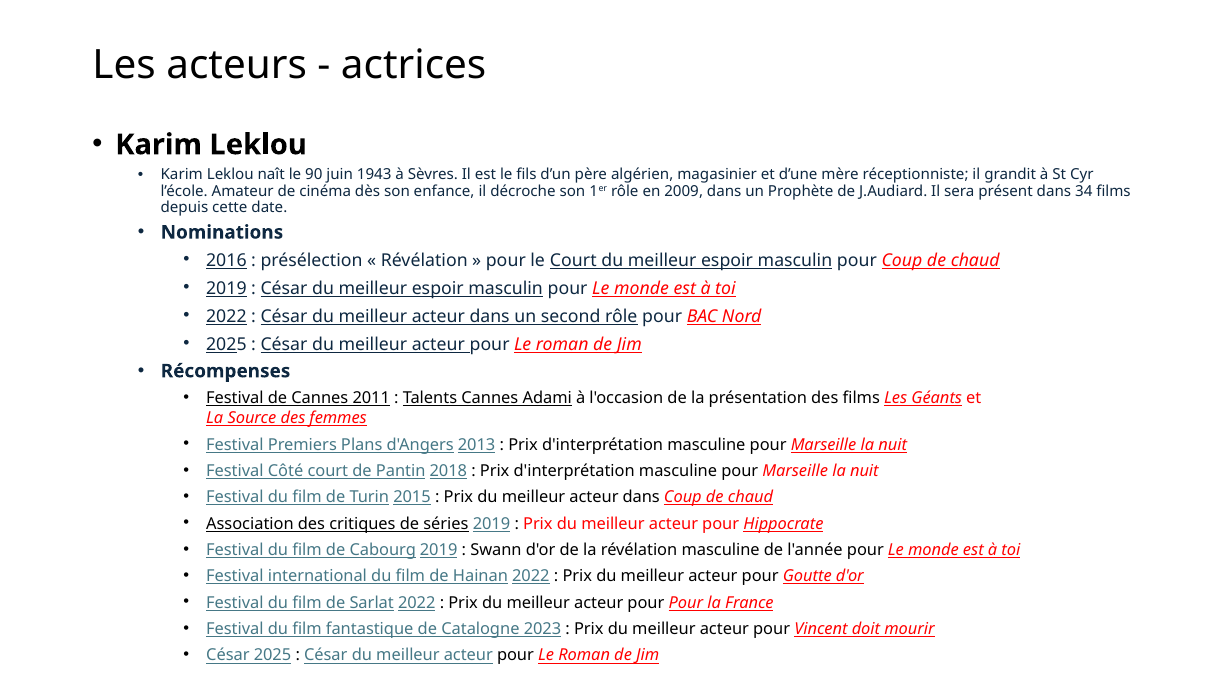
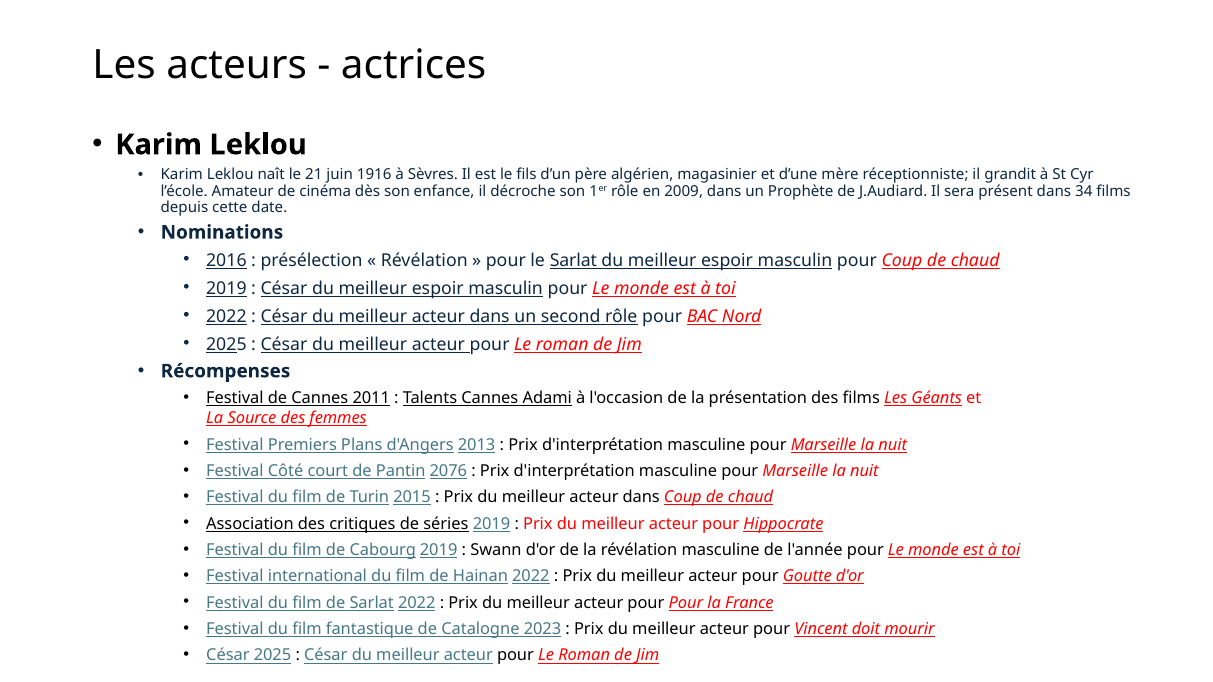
90: 90 -> 21
1943: 1943 -> 1916
le Court: Court -> Sarlat
2018: 2018 -> 2076
